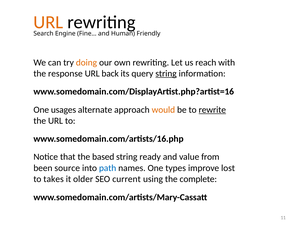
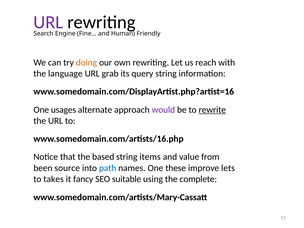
URL at (48, 22) colour: orange -> purple
response: response -> language
back: back -> grab
string at (166, 74) underline: present -> none
would colour: orange -> purple
ready: ready -> items
types: types -> these
lost: lost -> lets
older: older -> fancy
current: current -> suitable
